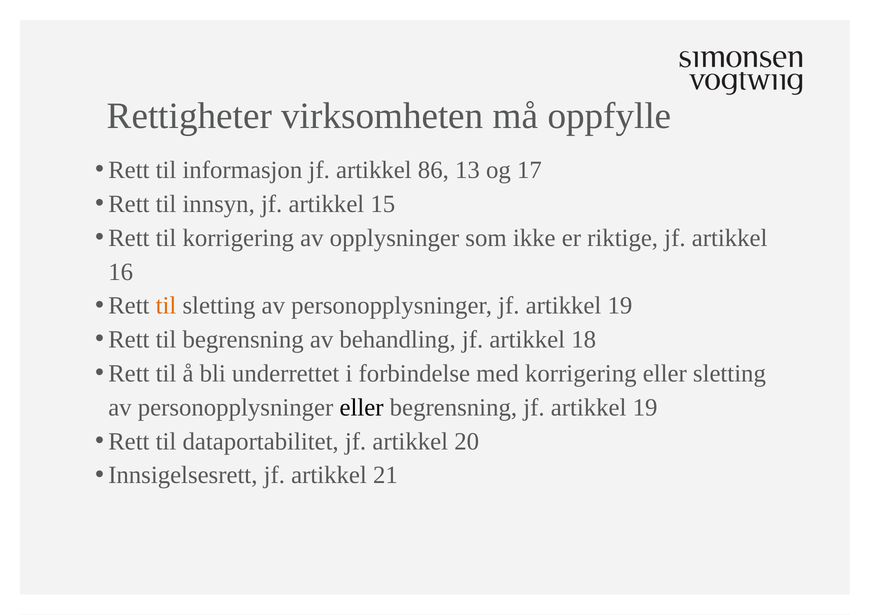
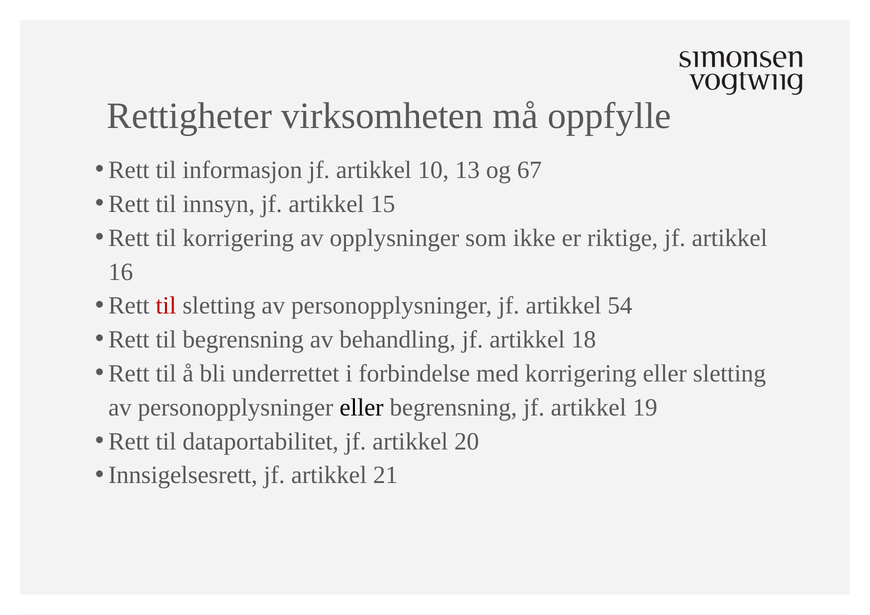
86: 86 -> 10
17: 17 -> 67
til at (166, 306) colour: orange -> red
personopplysninger jf artikkel 19: 19 -> 54
